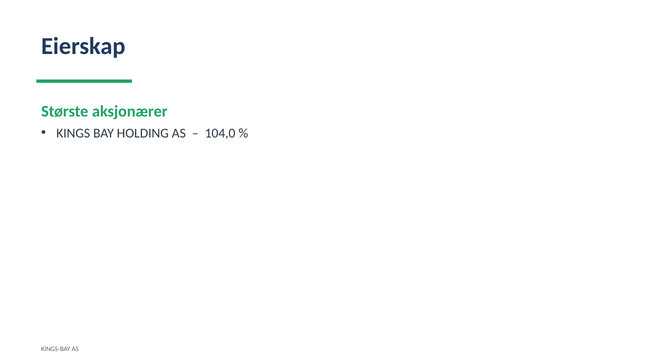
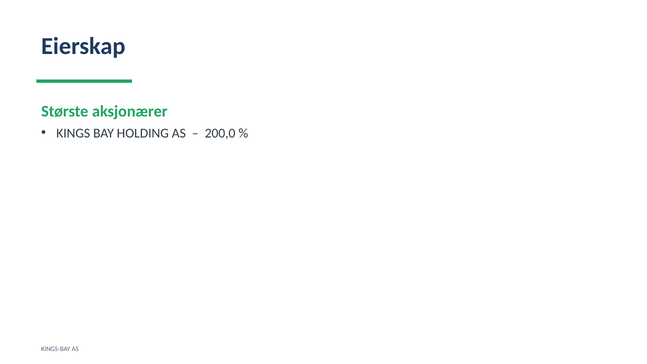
104,0: 104,0 -> 200,0
